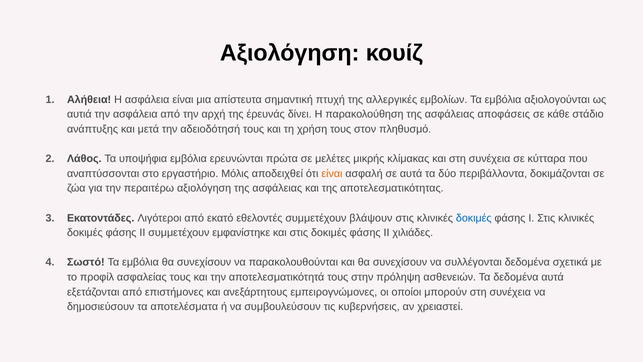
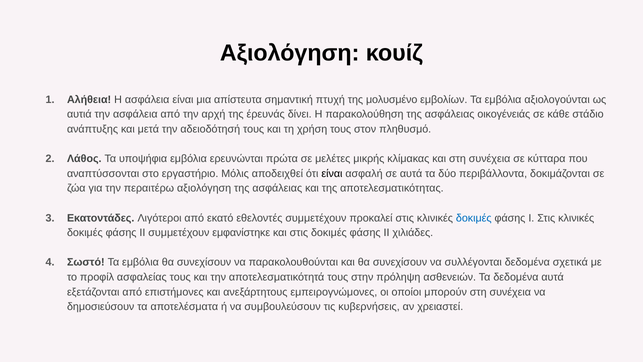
αλλεργικές: αλλεργικές -> μολυσμένο
αποφάσεις: αποφάσεις -> οικογένειάς
είναι at (332, 173) colour: orange -> black
βλάψουν: βλάψουν -> προκαλεί
